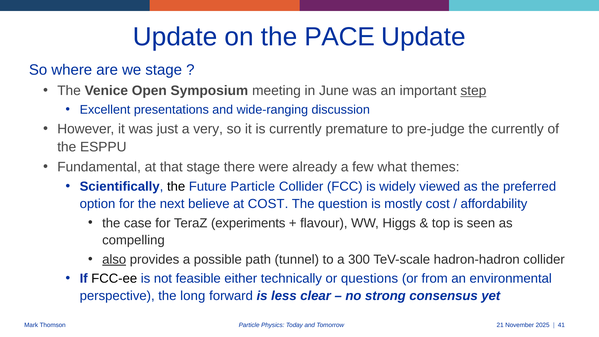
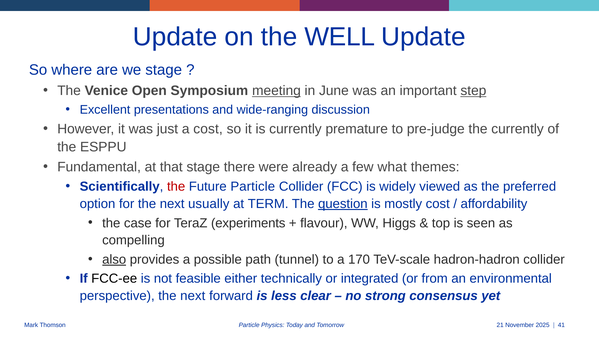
PACE: PACE -> WELL
meeting underline: none -> present
a very: very -> cost
the at (176, 187) colour: black -> red
believe: believe -> usually
at COST: COST -> TERM
question underline: none -> present
300: 300 -> 170
questions: questions -> integrated
perspective the long: long -> next
